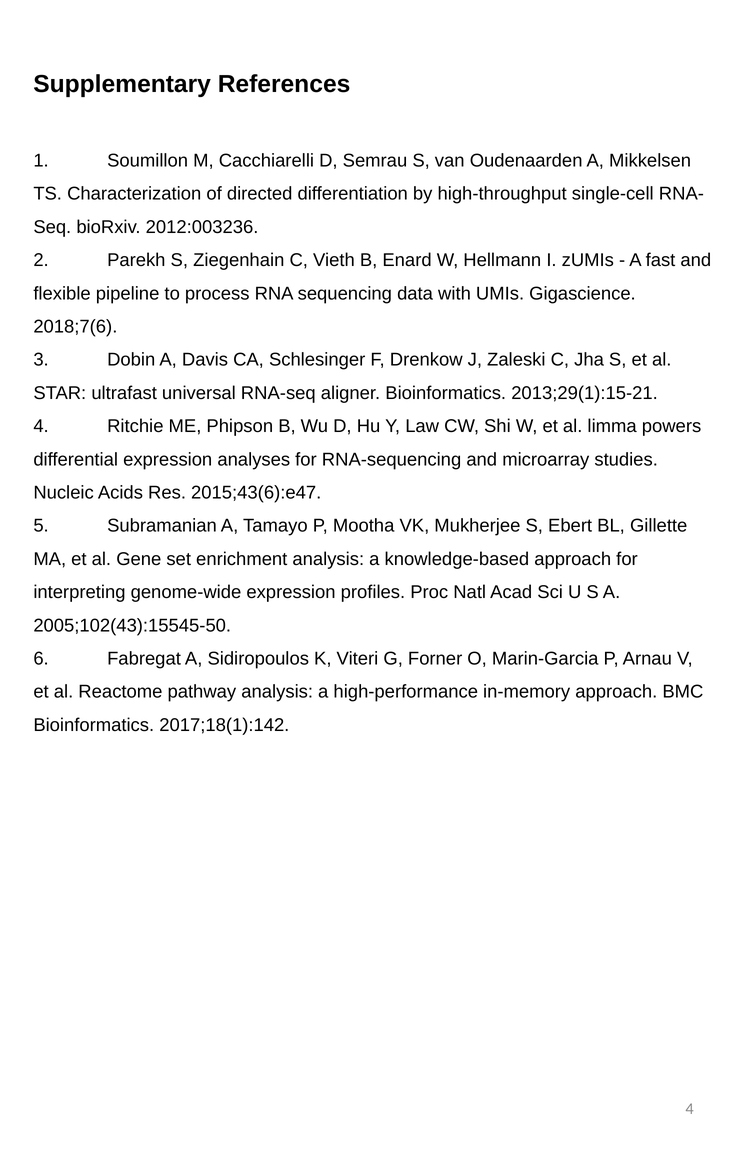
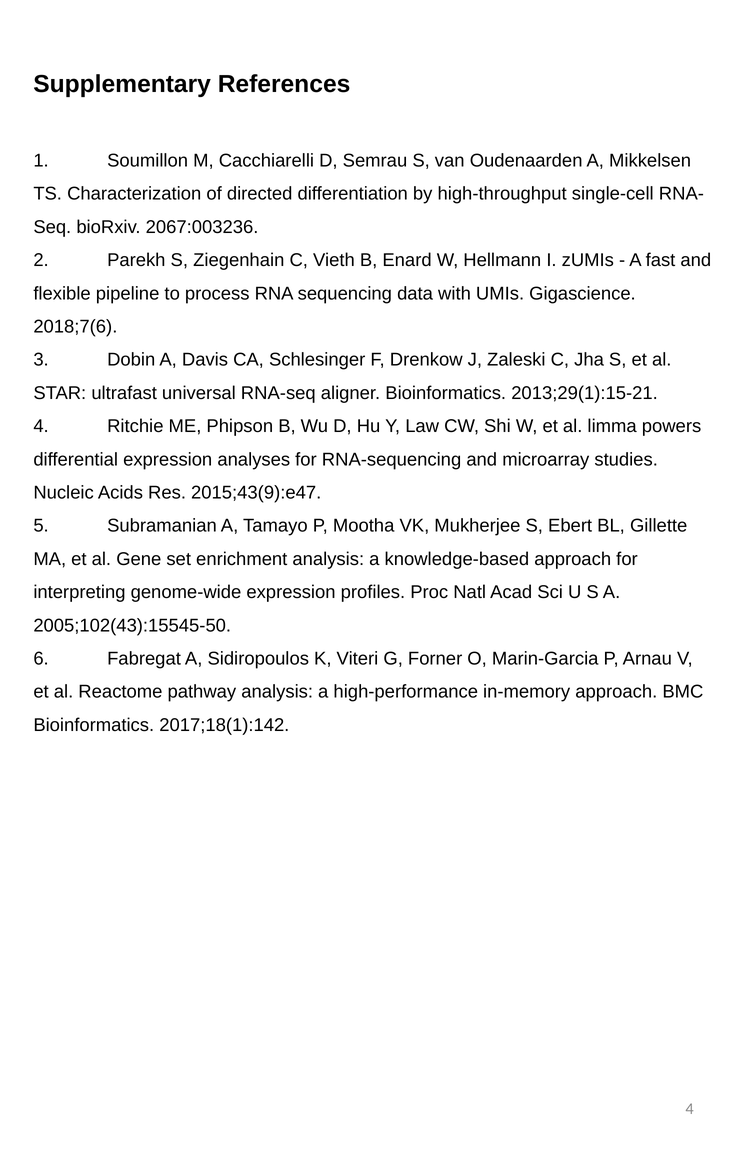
2012:003236: 2012:003236 -> 2067:003236
2015;43(6):e47: 2015;43(6):e47 -> 2015;43(9):e47
